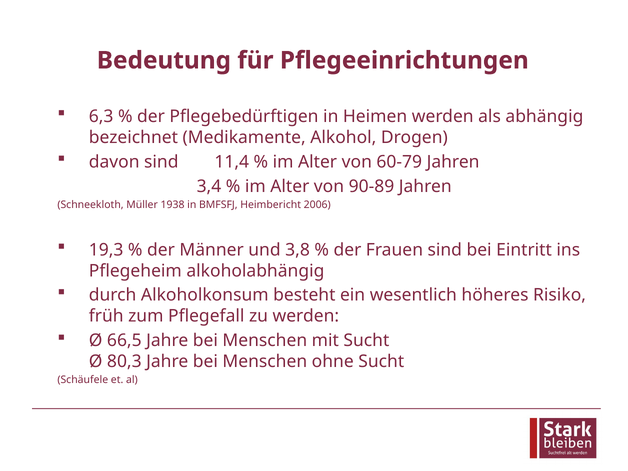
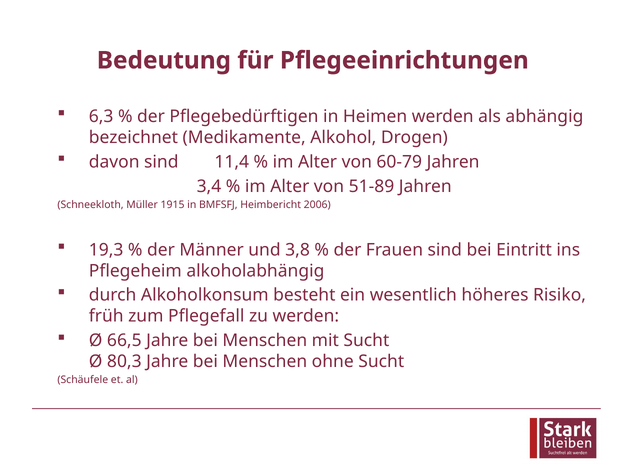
90-89: 90-89 -> 51-89
1938: 1938 -> 1915
